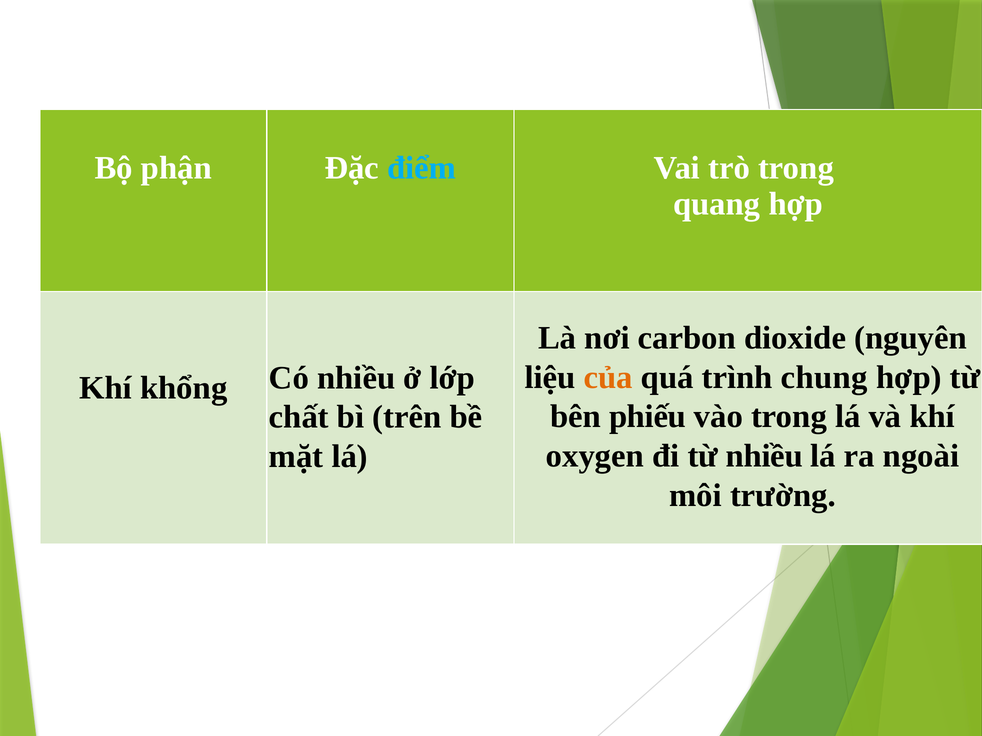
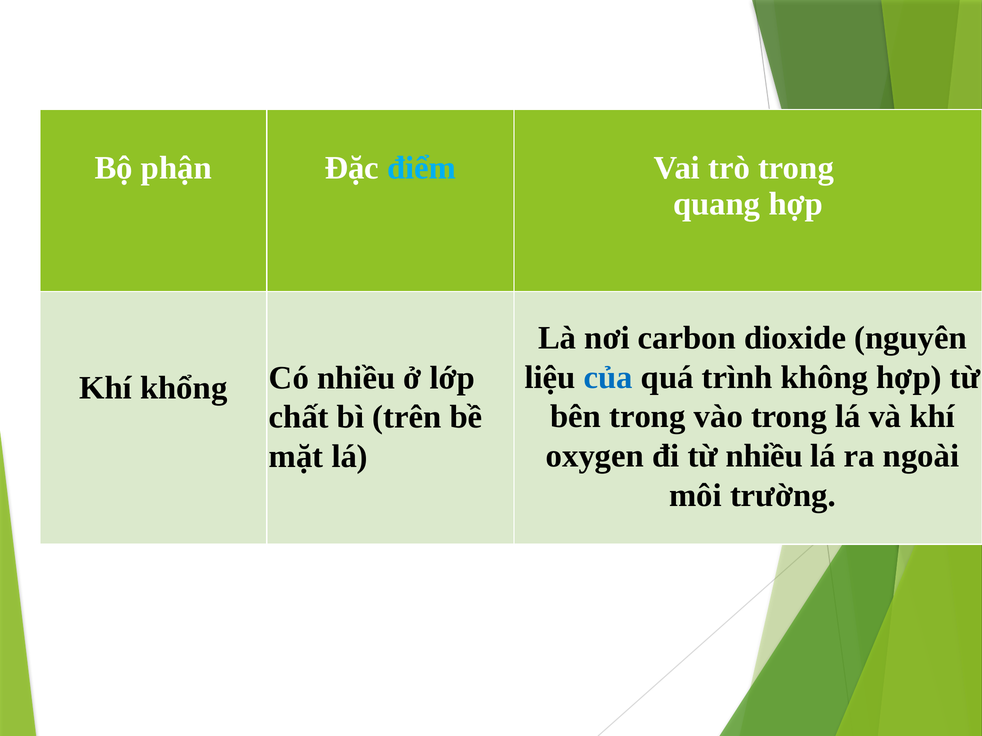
của colour: orange -> blue
chung: chung -> không
bên phiếu: phiếu -> trong
